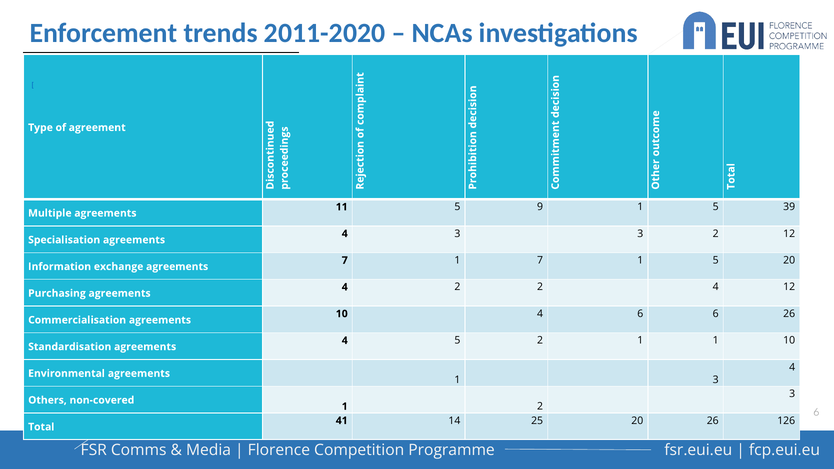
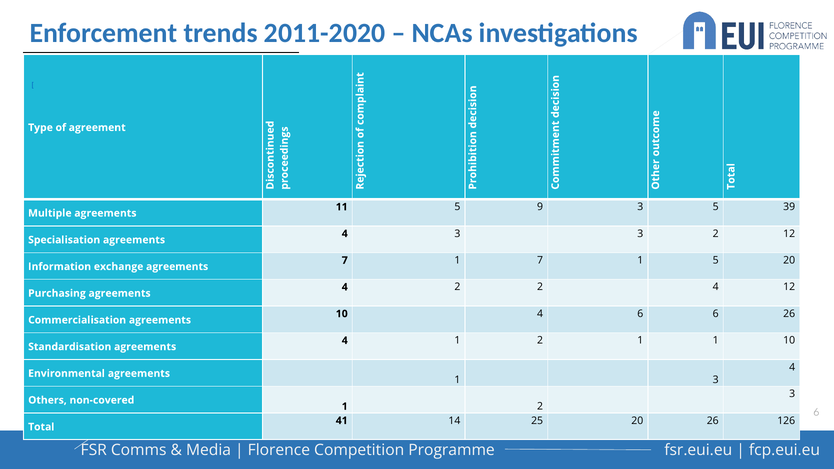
9 1: 1 -> 3
4 5: 5 -> 1
